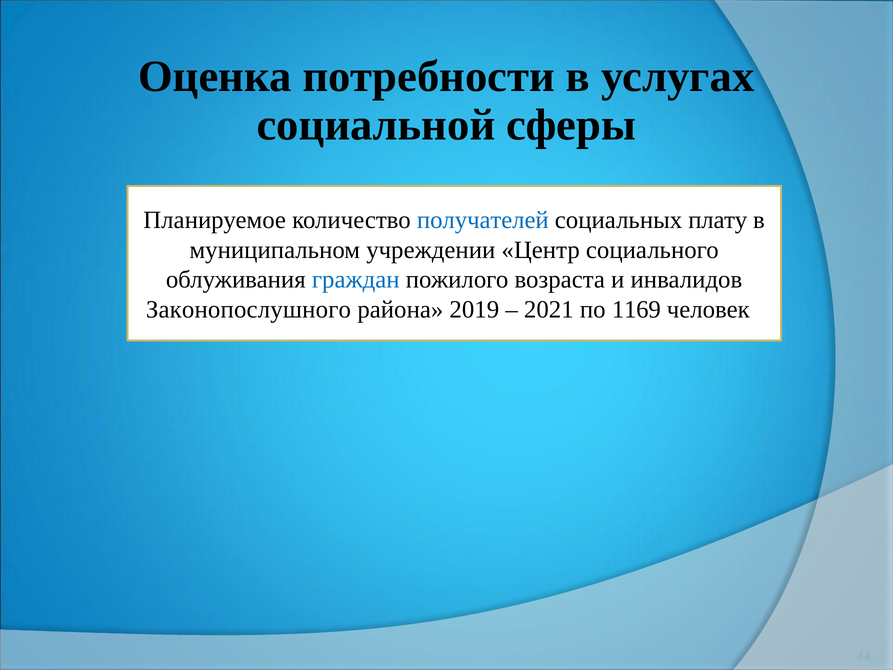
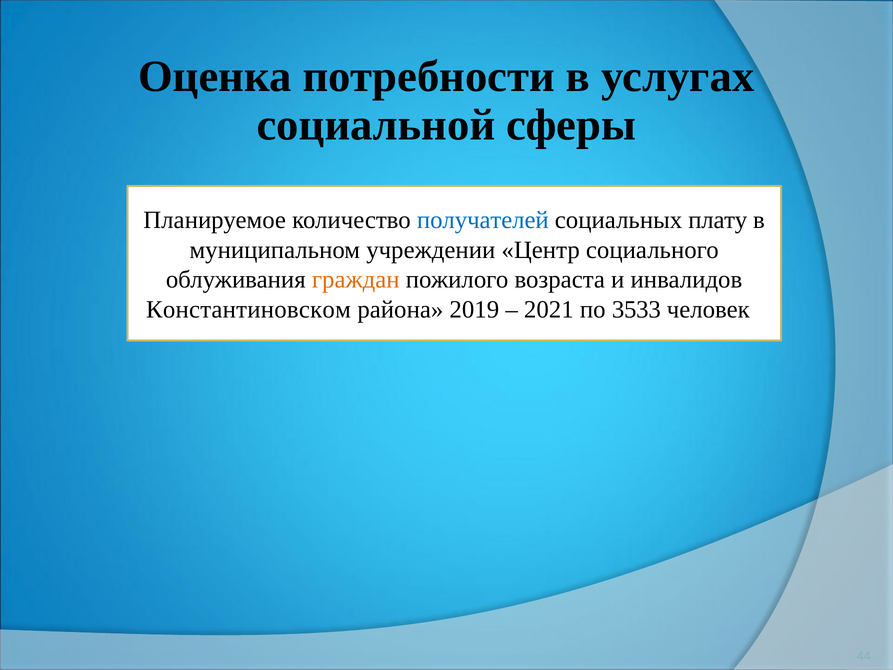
граждан colour: blue -> orange
Законопослушного: Законопослушного -> Константиновском
1169: 1169 -> 3533
